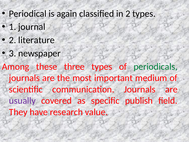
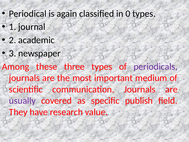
in 2: 2 -> 0
literature: literature -> academic
periodicals colour: green -> purple
